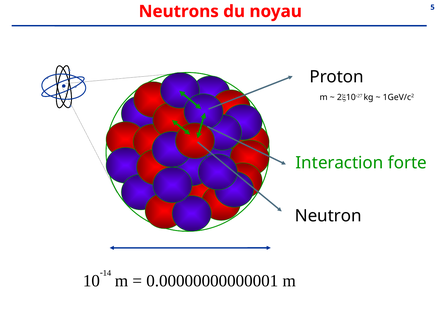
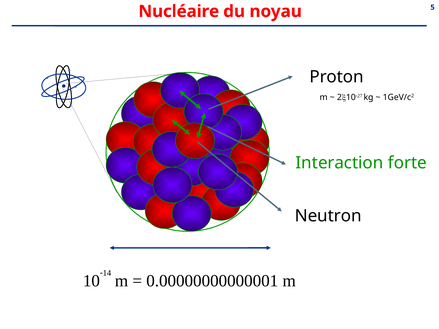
Neutrons: Neutrons -> Nucléaire
